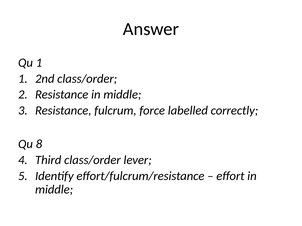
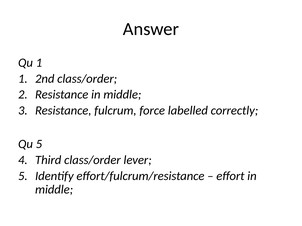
Qu 8: 8 -> 5
